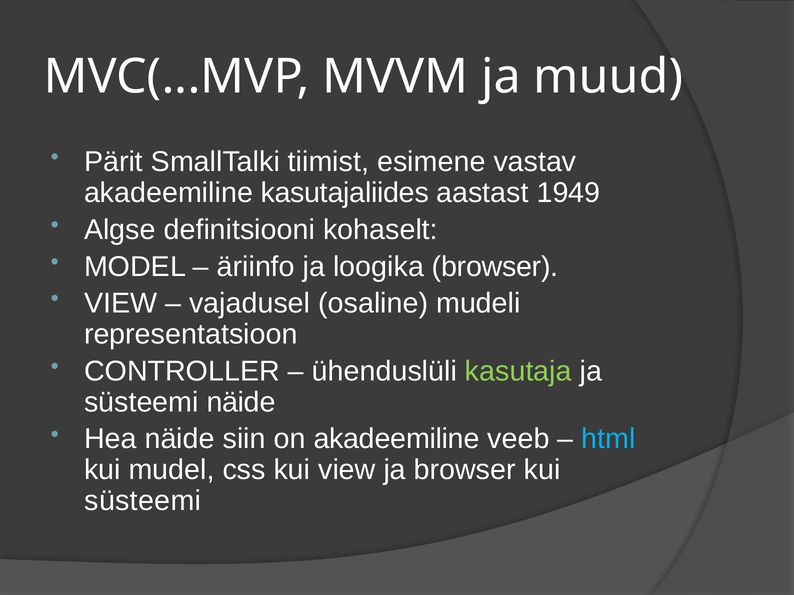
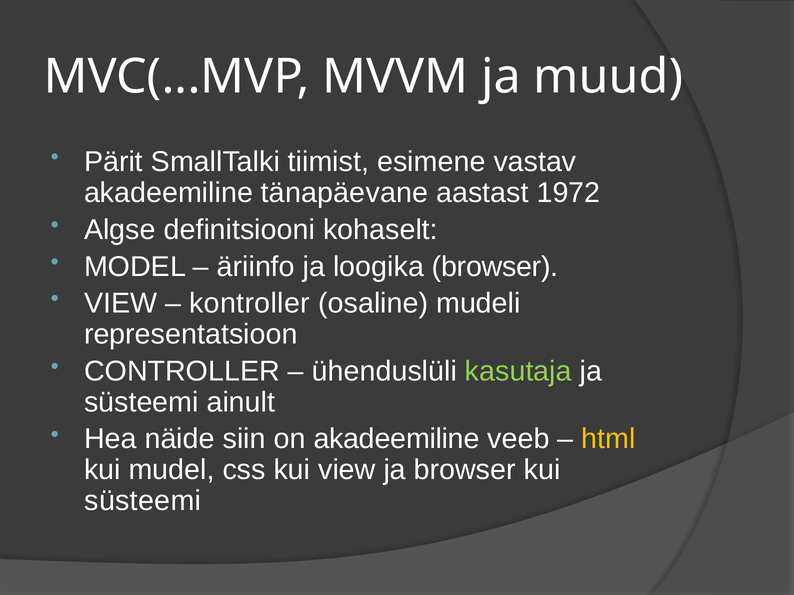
kasutajaliides: kasutajaliides -> tänapäevane
1949: 1949 -> 1972
vajadusel: vajadusel -> kontroller
süsteemi näide: näide -> ainult
html colour: light blue -> yellow
